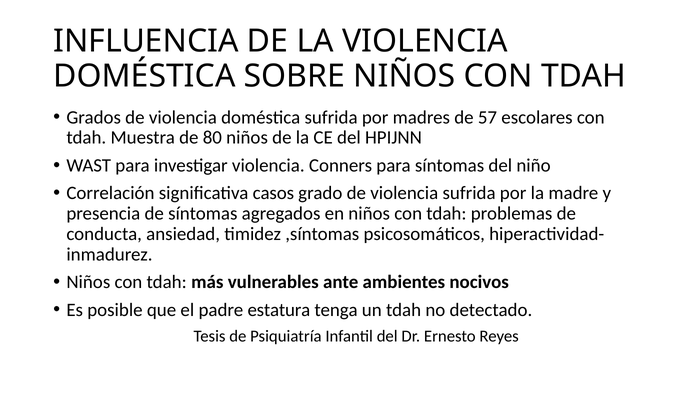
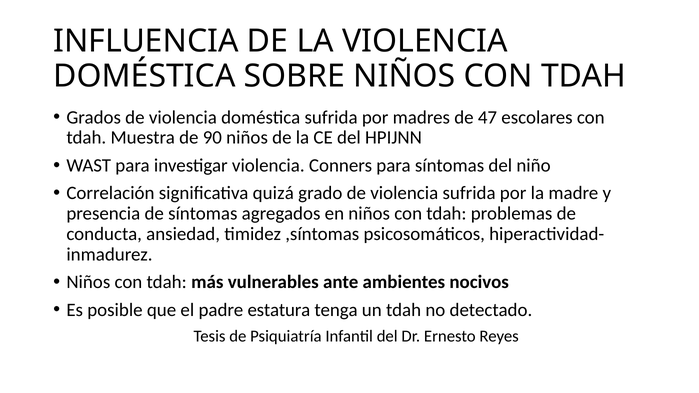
57: 57 -> 47
80: 80 -> 90
casos: casos -> quizá
